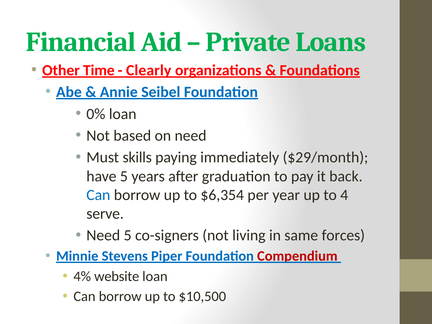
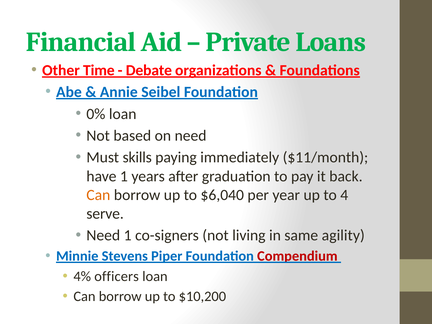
Clearly: Clearly -> Debate
$29/month: $29/month -> $11/month
have 5: 5 -> 1
Can at (98, 195) colour: blue -> orange
$6,354: $6,354 -> $6,040
Need 5: 5 -> 1
forces: forces -> agility
website: website -> officers
$10,500: $10,500 -> $10,200
